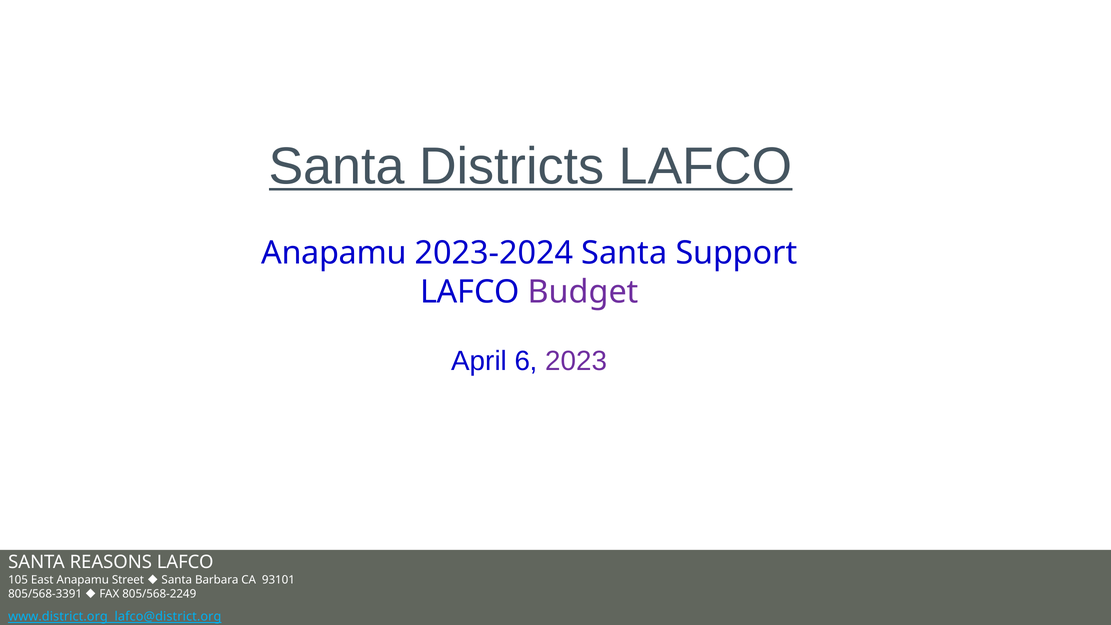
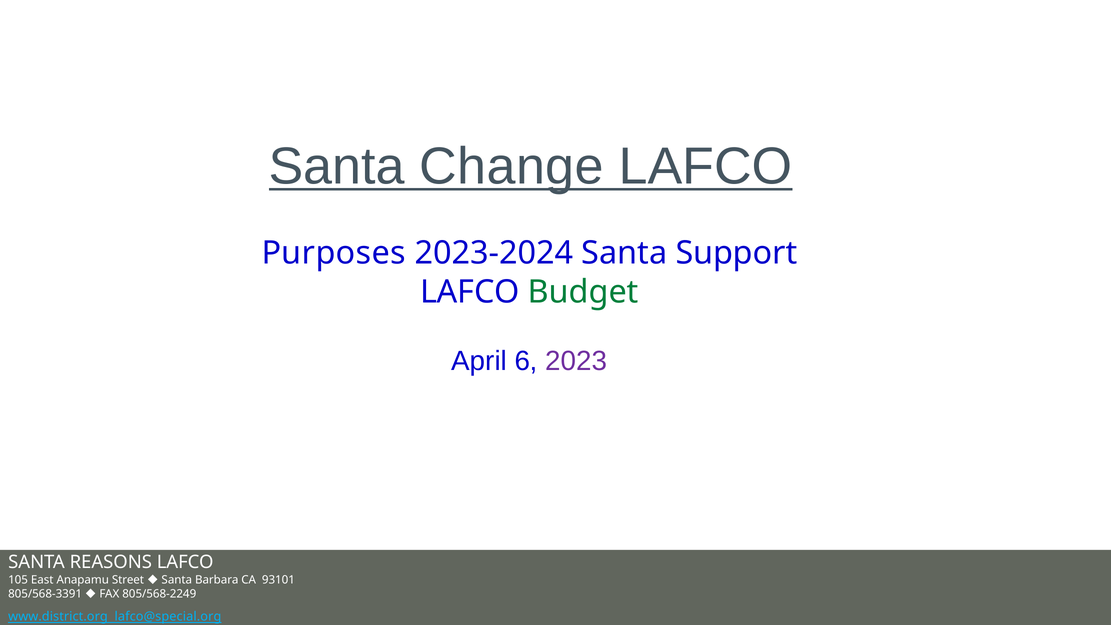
Districts: Districts -> Change
Anapamu at (334, 253): Anapamu -> Purposes
Budget colour: purple -> green
lafco@district.org: lafco@district.org -> lafco@special.org
